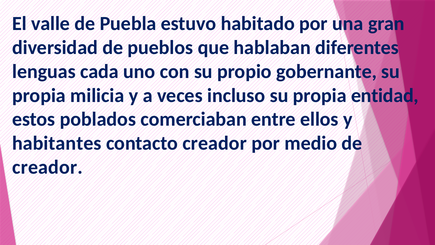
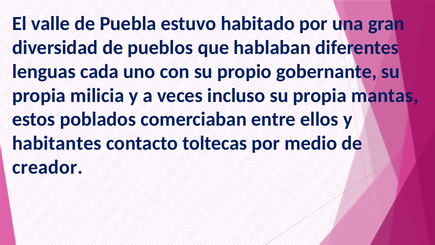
entidad: entidad -> mantas
contacto creador: creador -> toltecas
